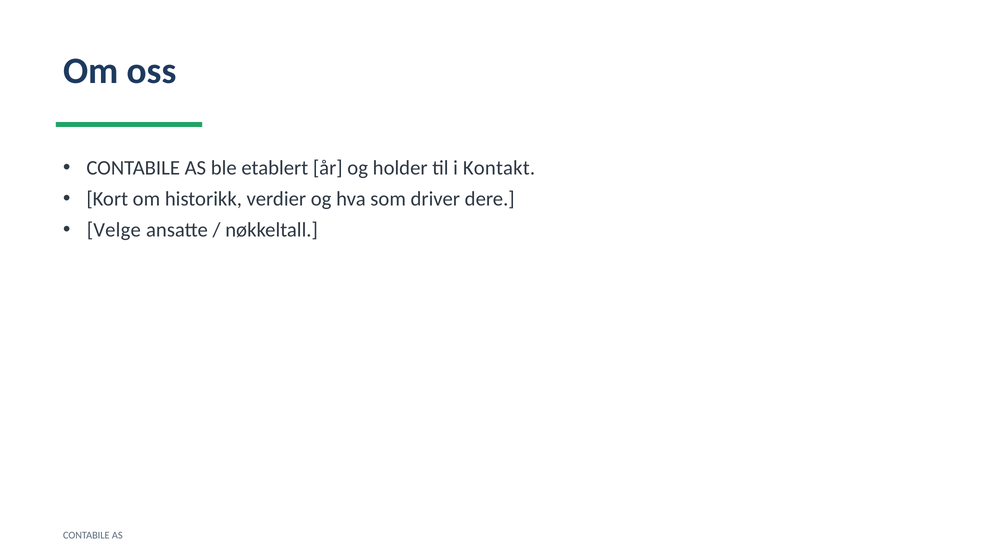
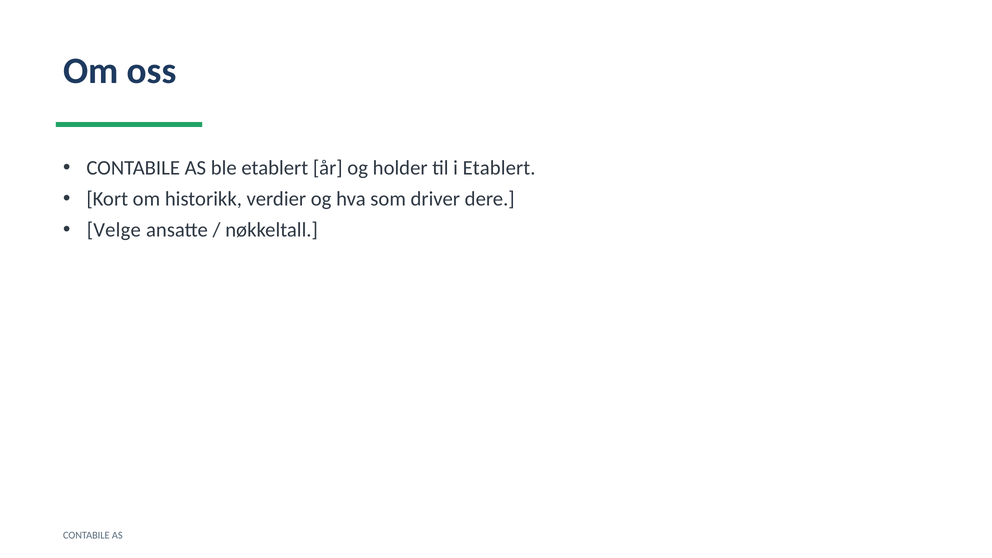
i Kontakt: Kontakt -> Etablert
